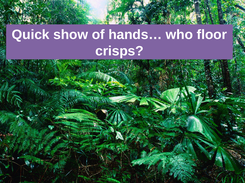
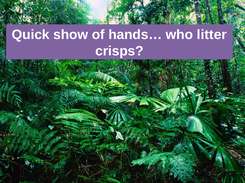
floor: floor -> litter
